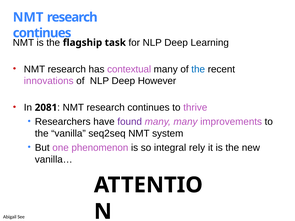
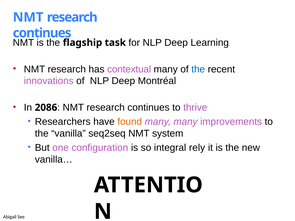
However: However -> Montréal
2081: 2081 -> 2086
found colour: purple -> orange
phenomenon: phenomenon -> configuration
